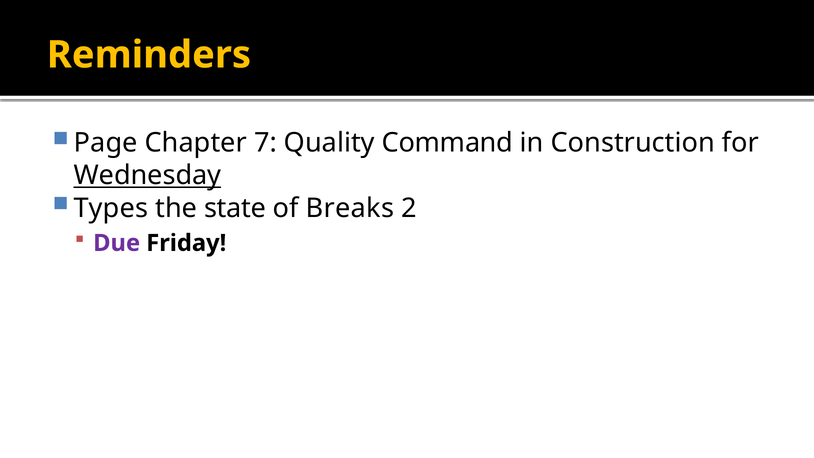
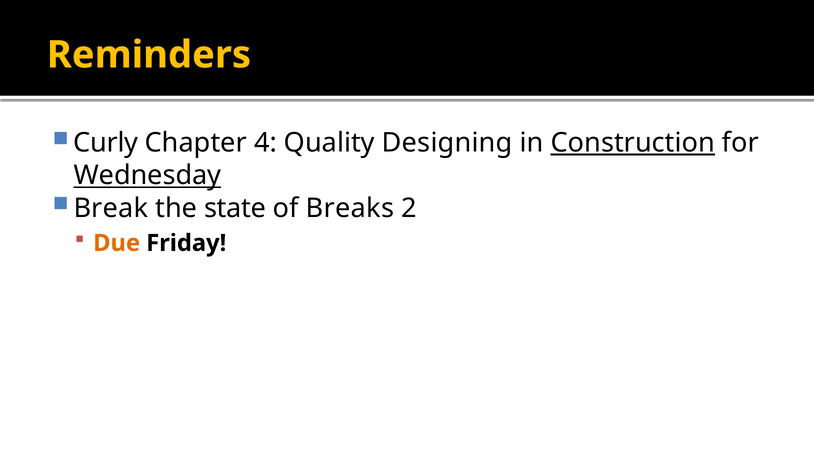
Page: Page -> Curly
7: 7 -> 4
Command: Command -> Designing
Construction underline: none -> present
Types: Types -> Break
Due colour: purple -> orange
